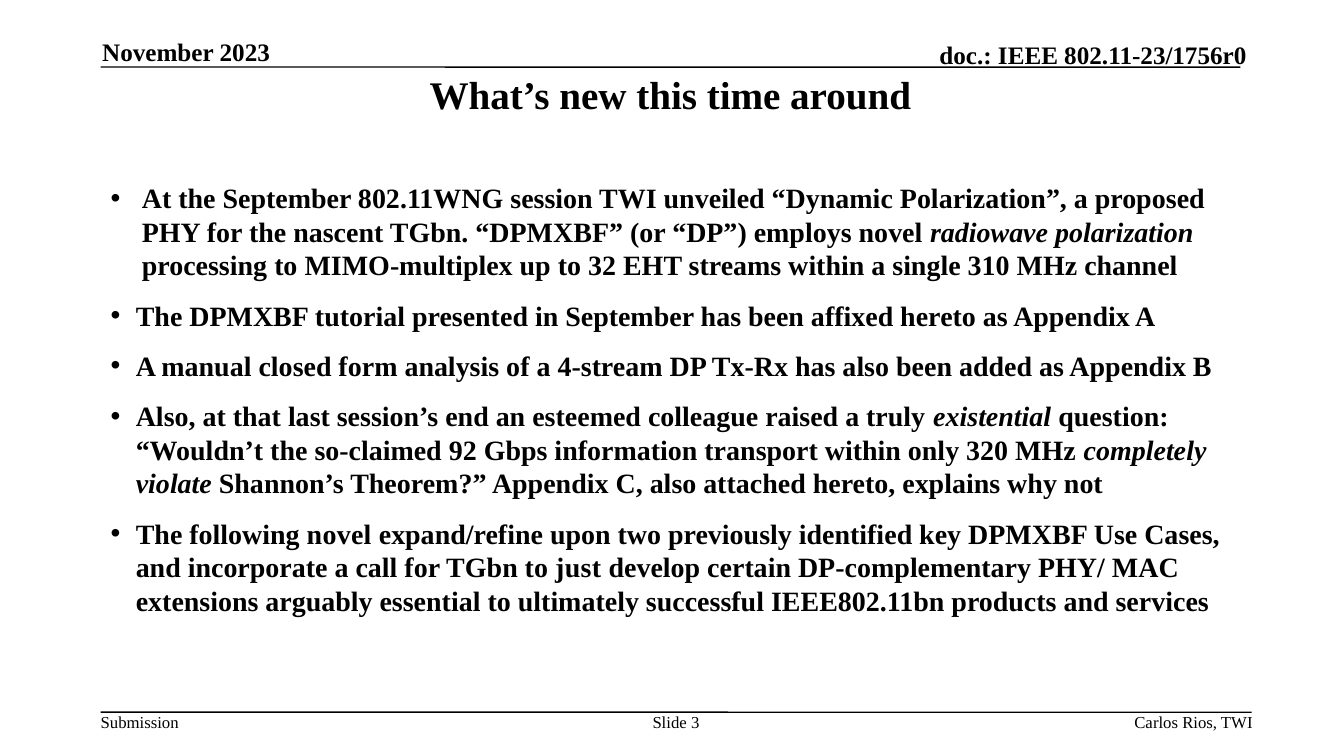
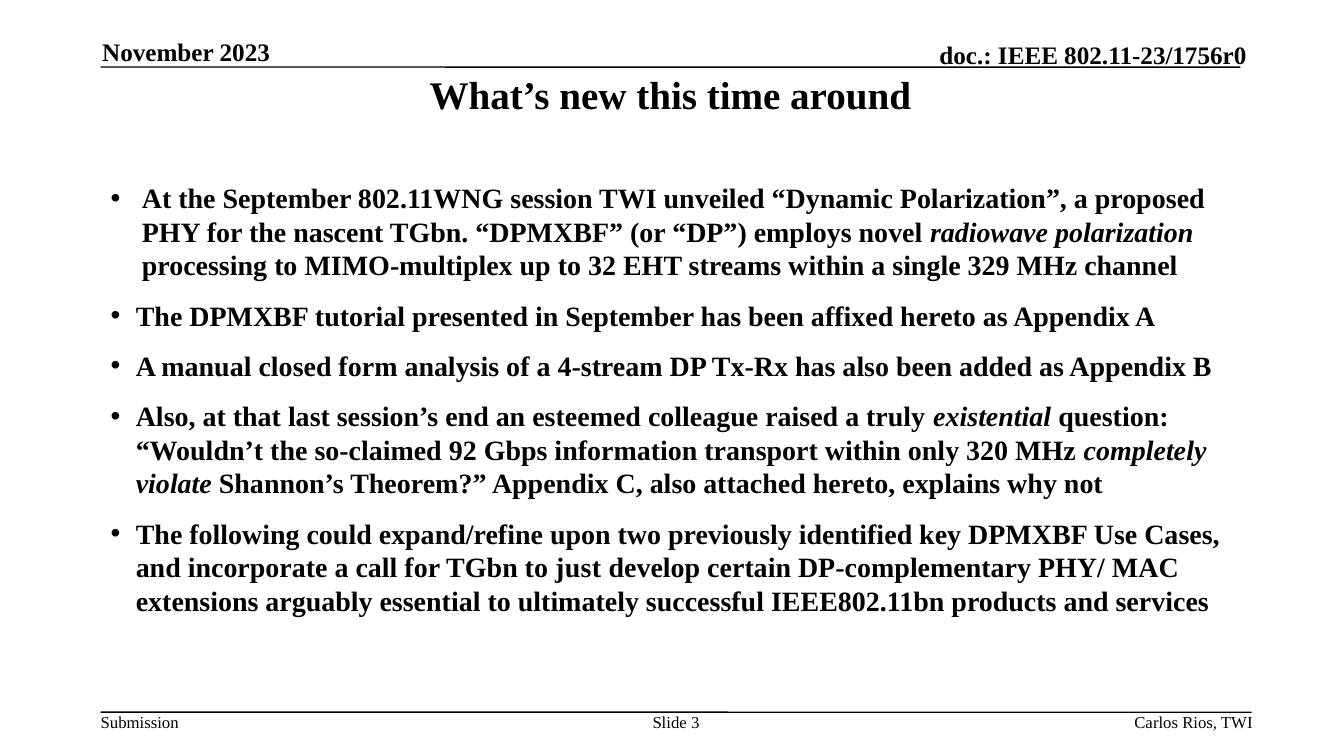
310: 310 -> 329
following novel: novel -> could
